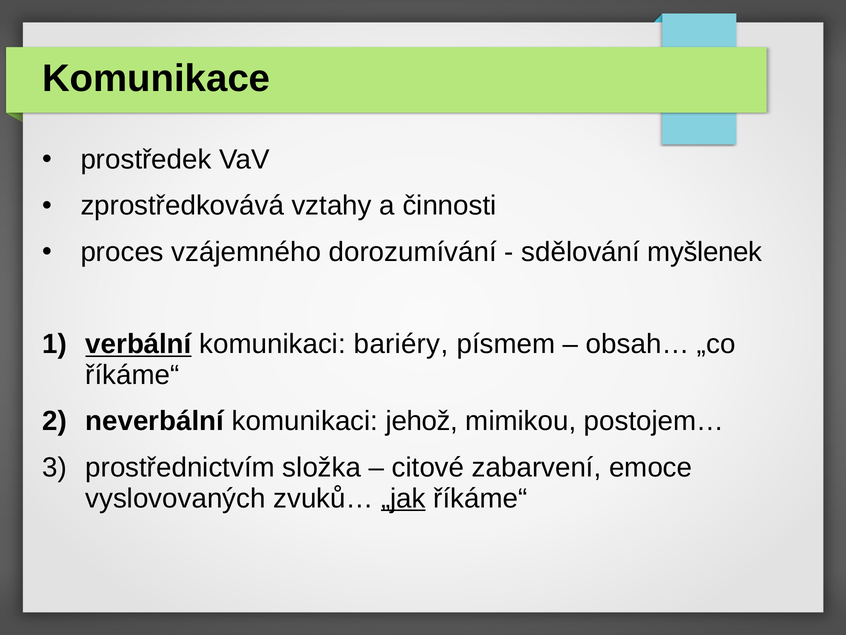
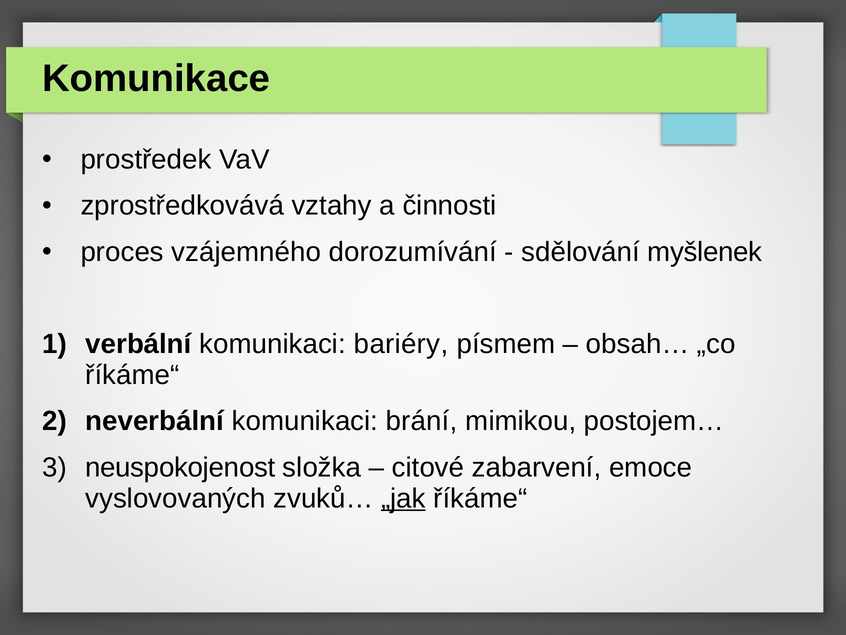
verbální underline: present -> none
jehož: jehož -> brání
prostřednictvím: prostřednictvím -> neuspokojenost
